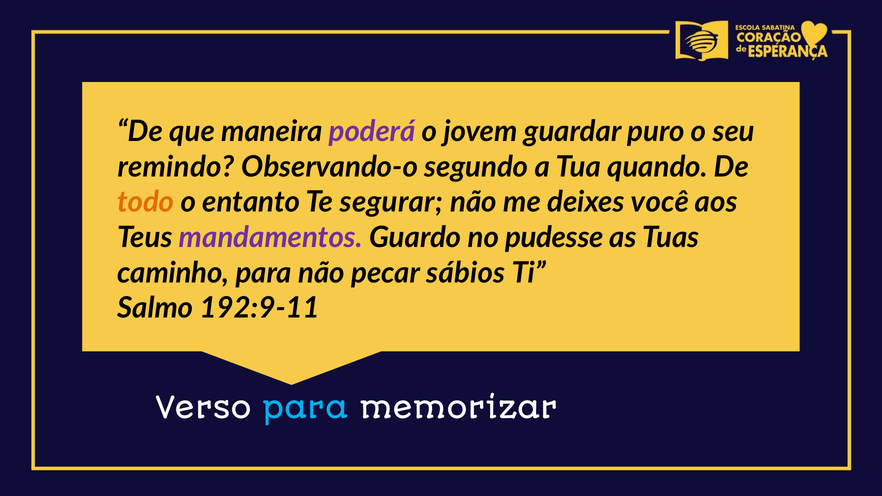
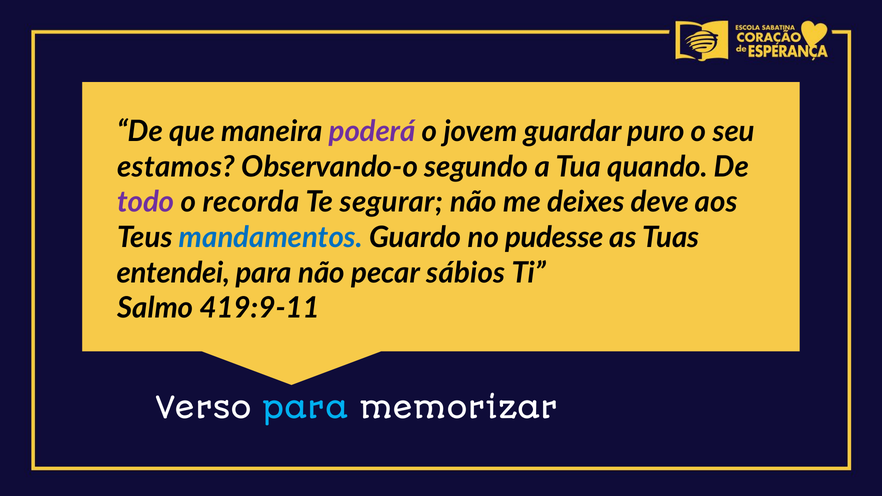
remindo: remindo -> estamos
todo colour: orange -> purple
entanto: entanto -> recorda
você: você -> deve
mandamentos colour: purple -> blue
caminho: caminho -> entendei
192:9-11: 192:9-11 -> 419:9-11
